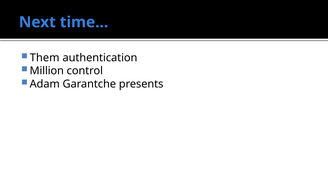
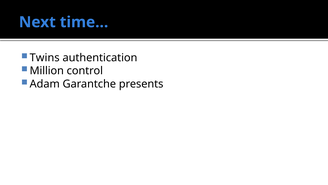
Them: Them -> Twins
